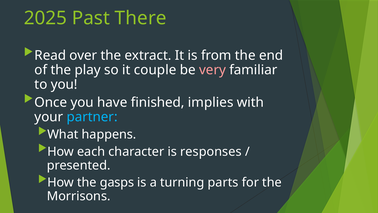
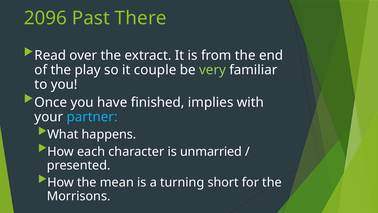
2025: 2025 -> 2096
very colour: pink -> light green
responses: responses -> unmarried
gasps: gasps -> mean
parts: parts -> short
